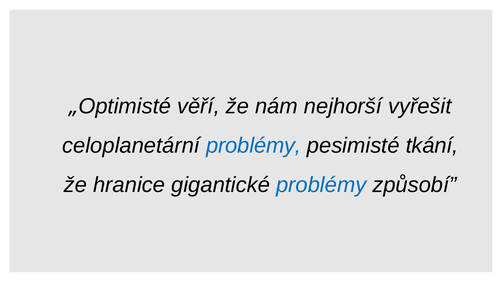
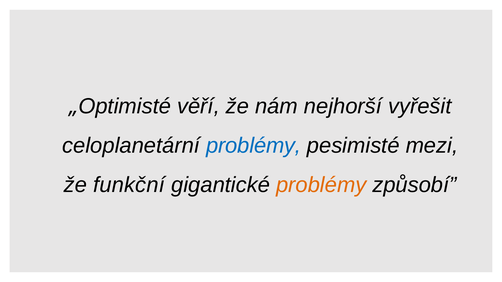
tkání: tkání -> mezi
hranice: hranice -> funkční
problémy at (321, 185) colour: blue -> orange
